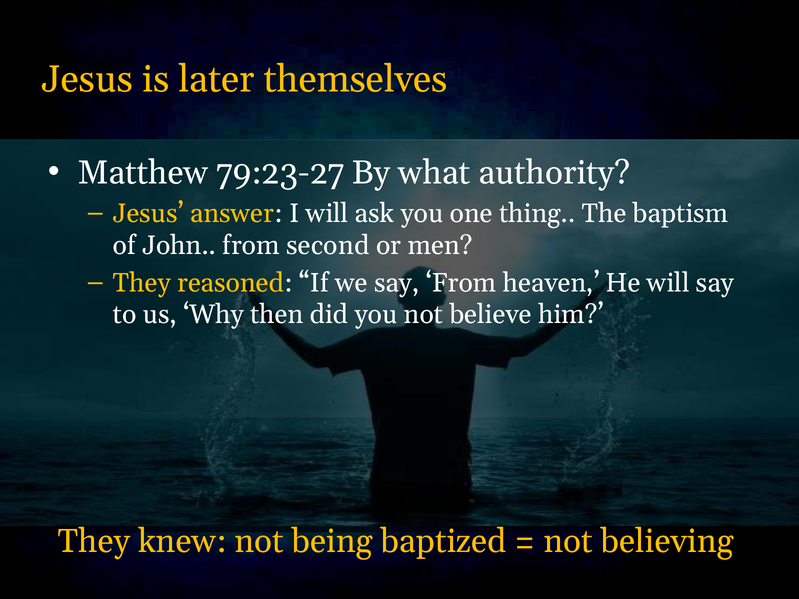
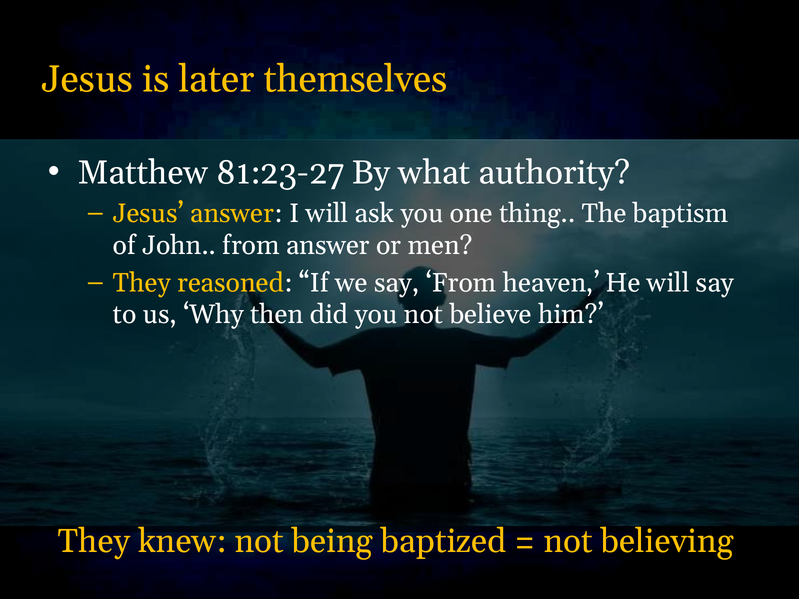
79:23-27: 79:23-27 -> 81:23-27
from second: second -> answer
